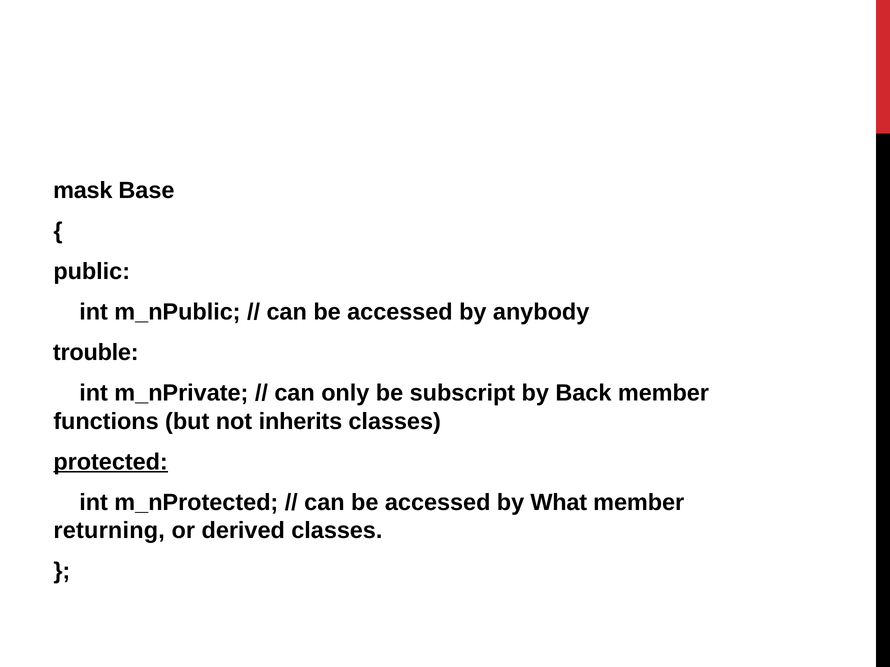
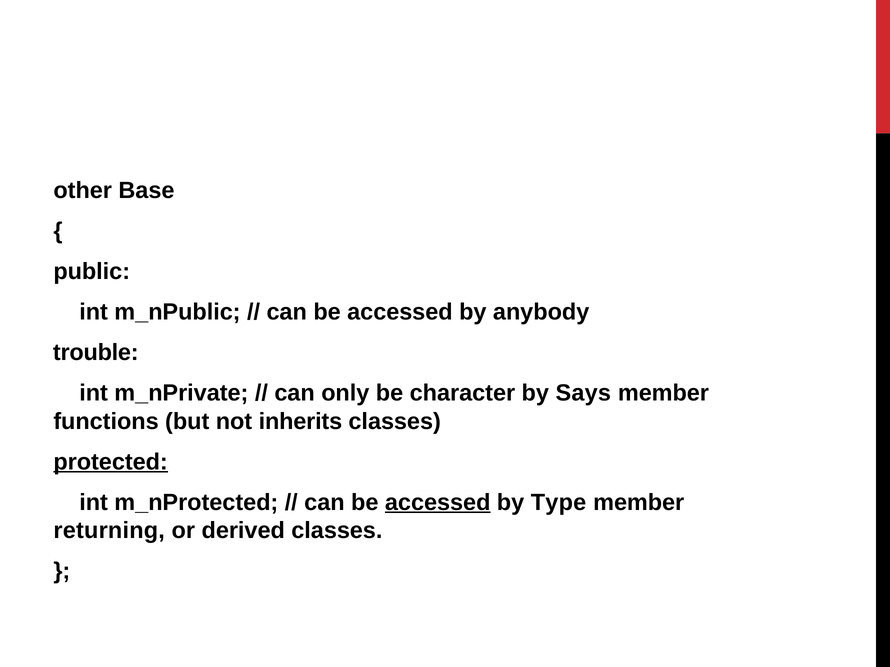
mask: mask -> other
subscript: subscript -> character
Back: Back -> Says
accessed at (438, 503) underline: none -> present
What: What -> Type
